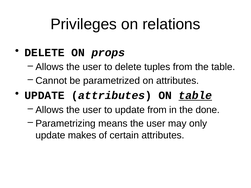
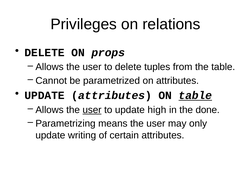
user at (92, 110) underline: none -> present
update from: from -> high
makes: makes -> writing
